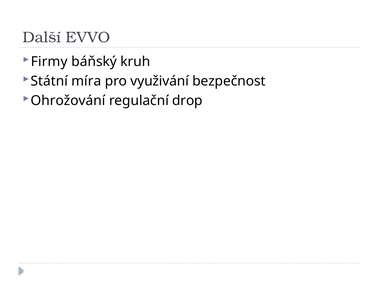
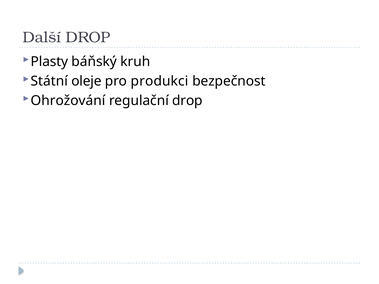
Další EVVO: EVVO -> DROP
Firmy: Firmy -> Plasty
míra: míra -> oleje
využivání: využivání -> produkci
